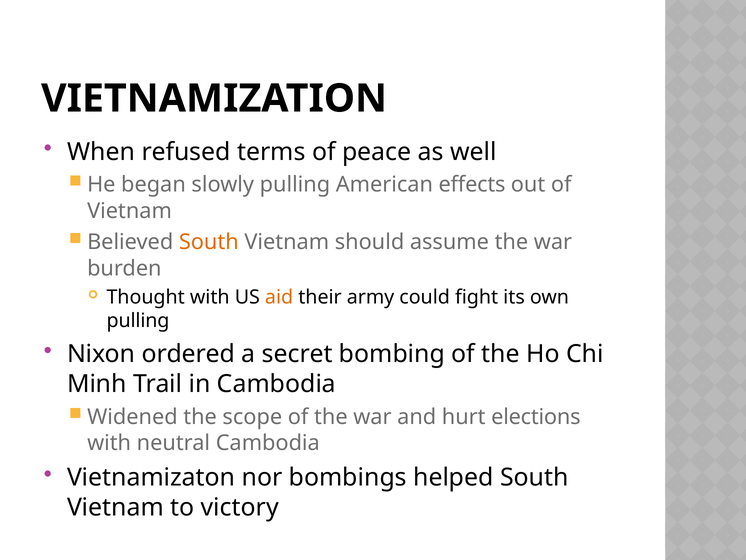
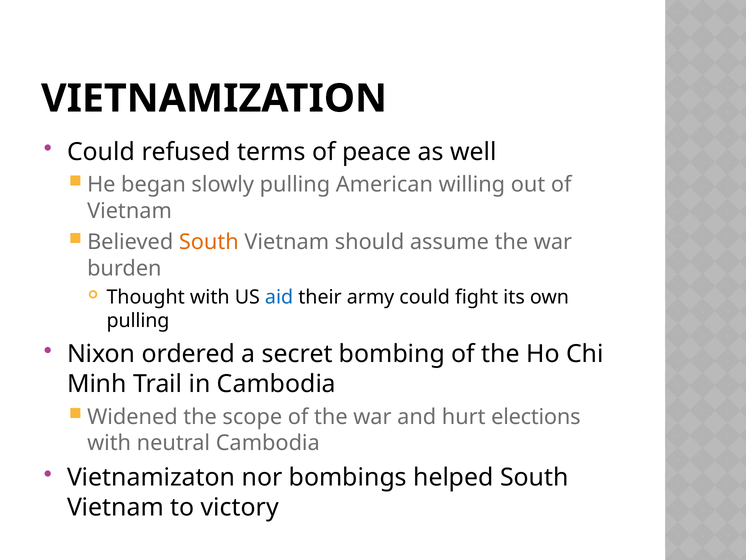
When at (101, 152): When -> Could
effects: effects -> willing
aid colour: orange -> blue
